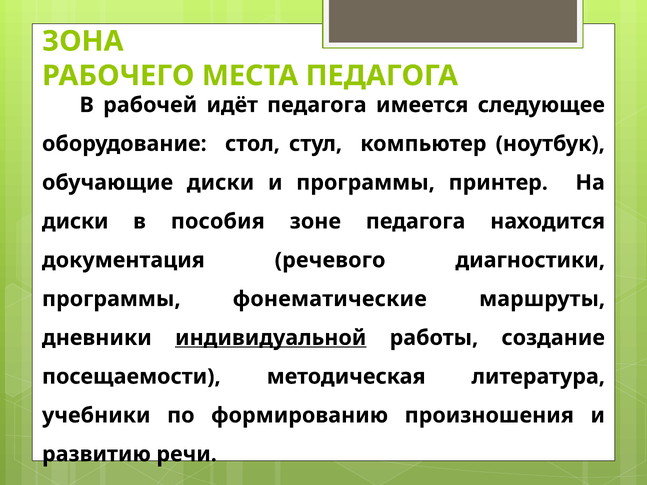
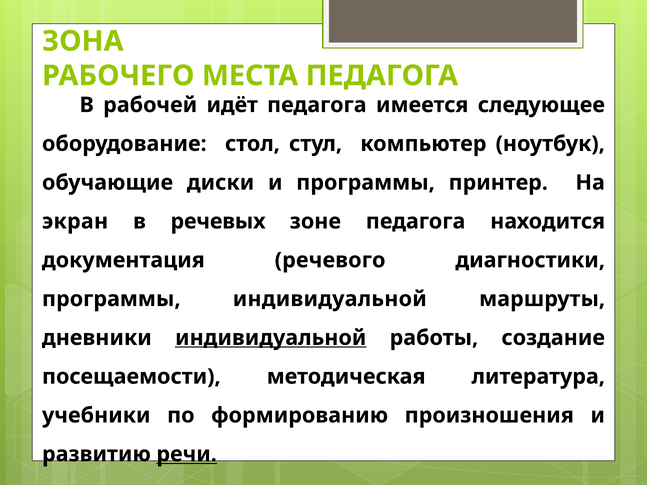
диски at (75, 221): диски -> экран
пособия: пособия -> речевых
программы фонематические: фонематические -> индивидуальной
речи underline: none -> present
